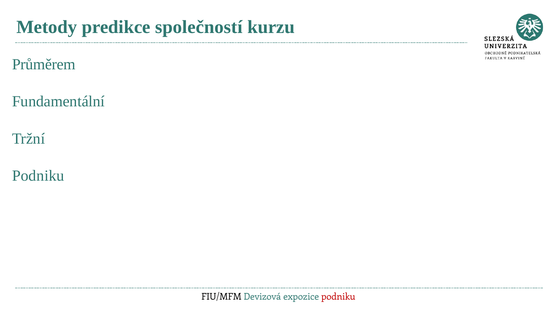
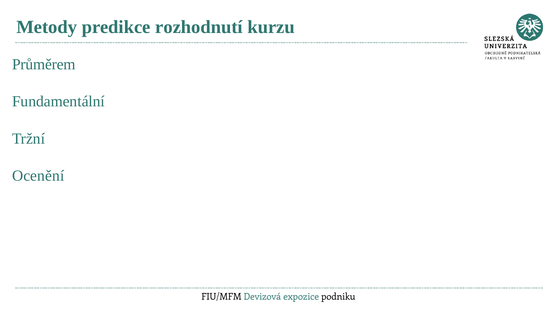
společností: společností -> rozhodnutí
Podniku at (38, 176): Podniku -> Ocenění
podniku at (338, 297) colour: red -> black
